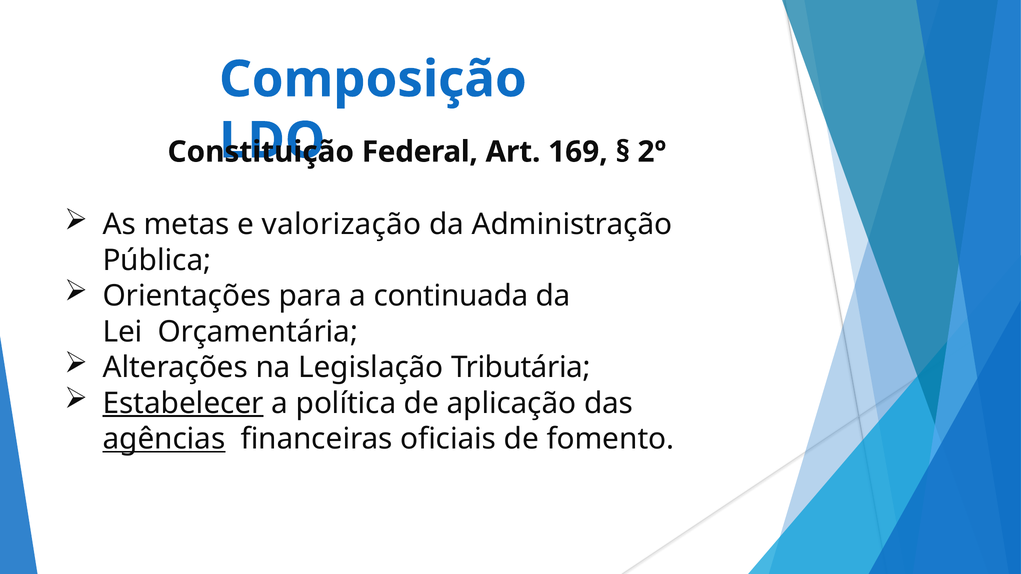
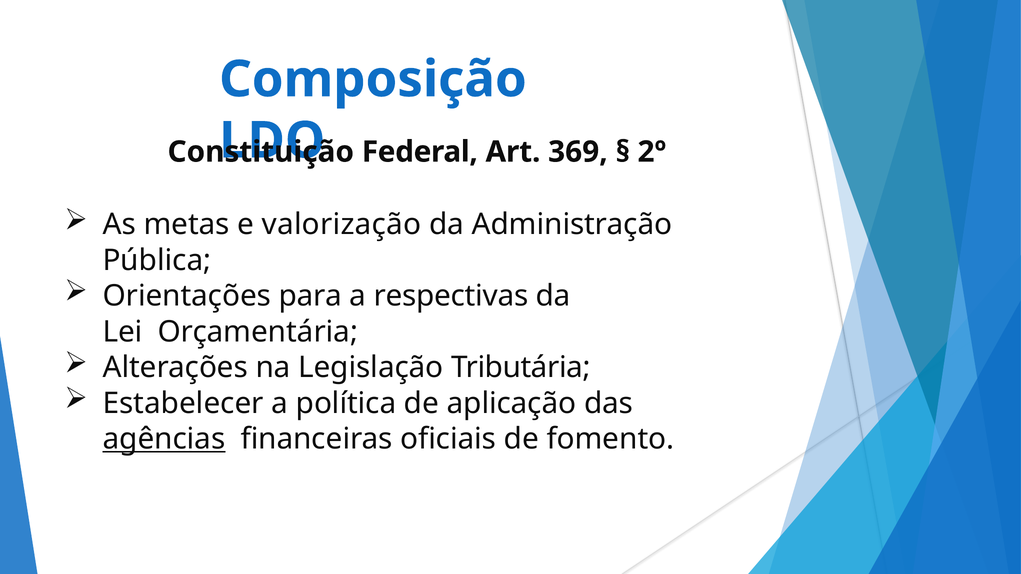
169: 169 -> 369
continuada: continuada -> respectivas
Estabelecer underline: present -> none
